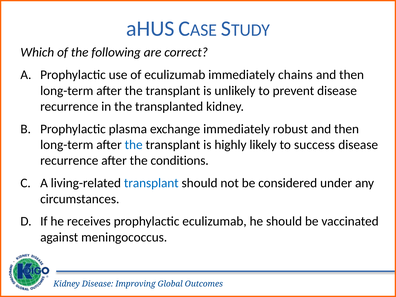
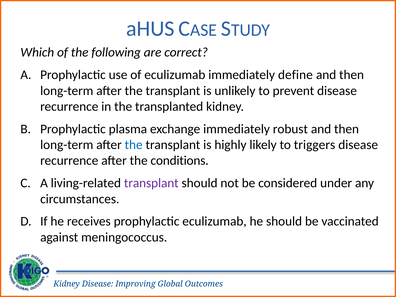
chains: chains -> define
success: success -> triggers
transplant at (151, 183) colour: blue -> purple
